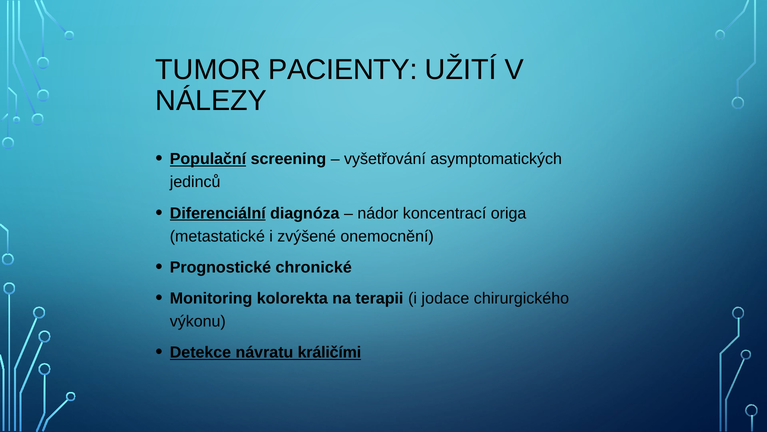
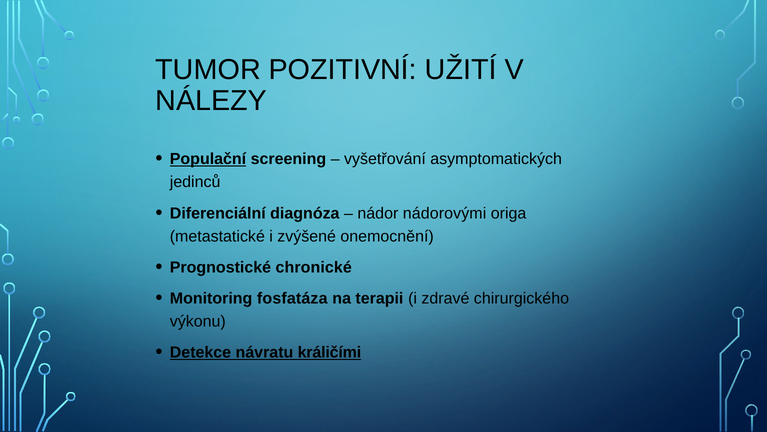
PACIENTY: PACIENTY -> POZITIVNÍ
Diferenciální underline: present -> none
koncentrací: koncentrací -> nádorovými
kolorekta: kolorekta -> fosfatáza
jodace: jodace -> zdravé
